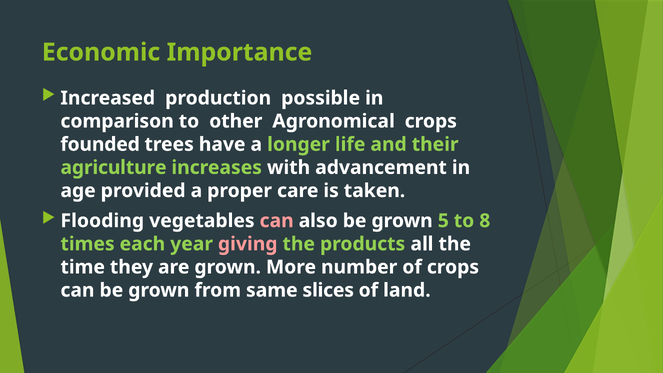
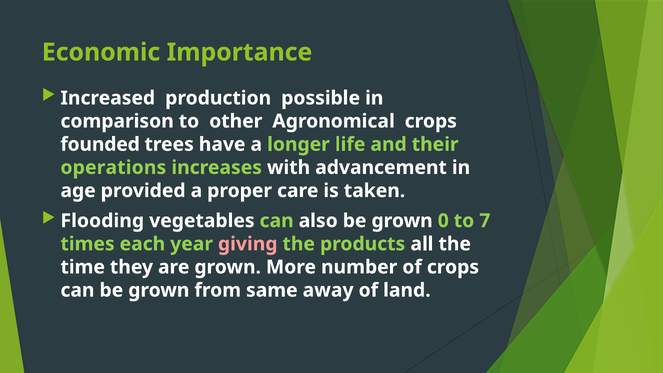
agriculture: agriculture -> operations
can at (277, 221) colour: pink -> light green
5: 5 -> 0
8: 8 -> 7
slices: slices -> away
